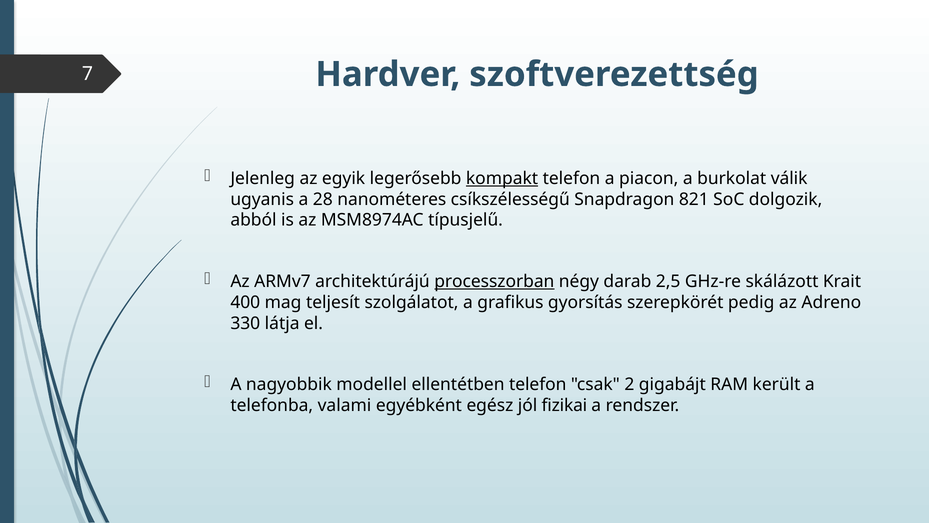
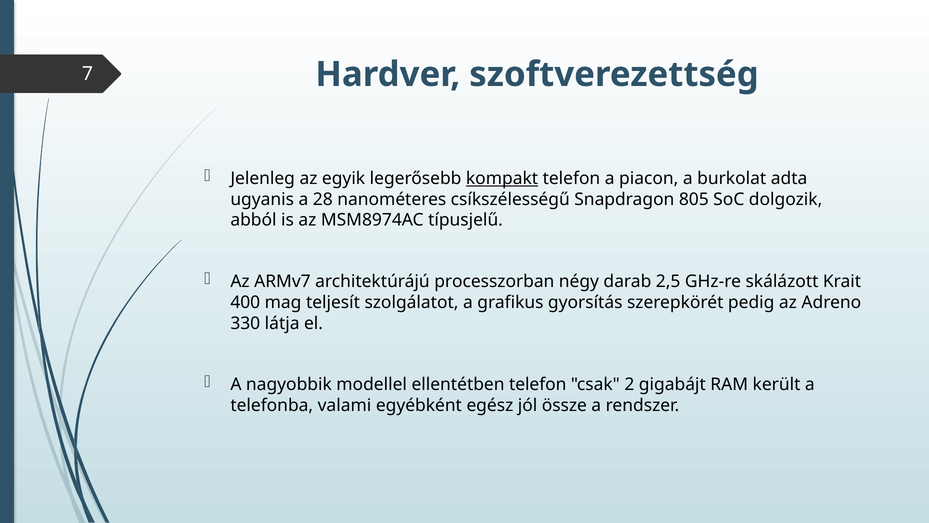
válik: válik -> adta
821: 821 -> 805
processzorban underline: present -> none
fizikai: fizikai -> össze
